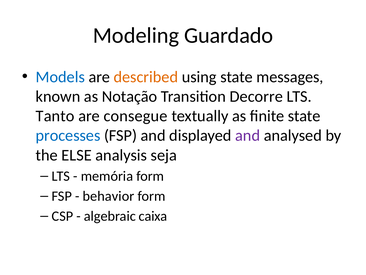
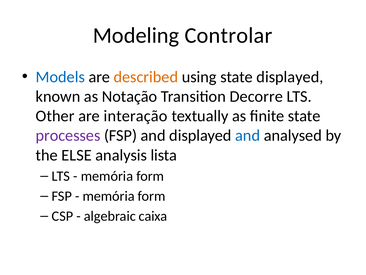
Guardado: Guardado -> Controlar
state messages: messages -> displayed
Tanto: Tanto -> Other
consegue: consegue -> interação
processes colour: blue -> purple
and at (248, 135) colour: purple -> blue
seja: seja -> lista
behavior at (109, 196): behavior -> memória
